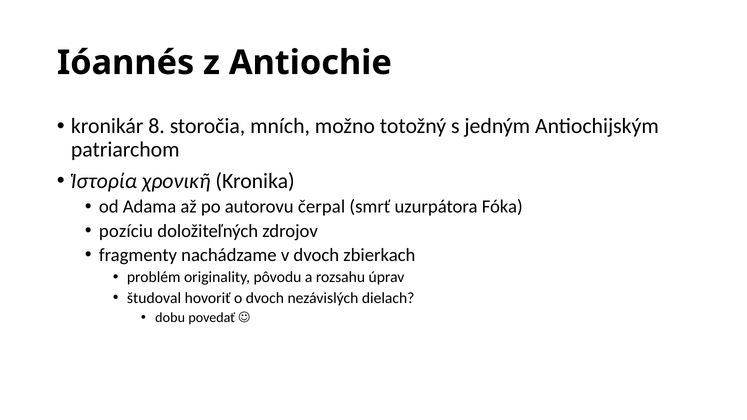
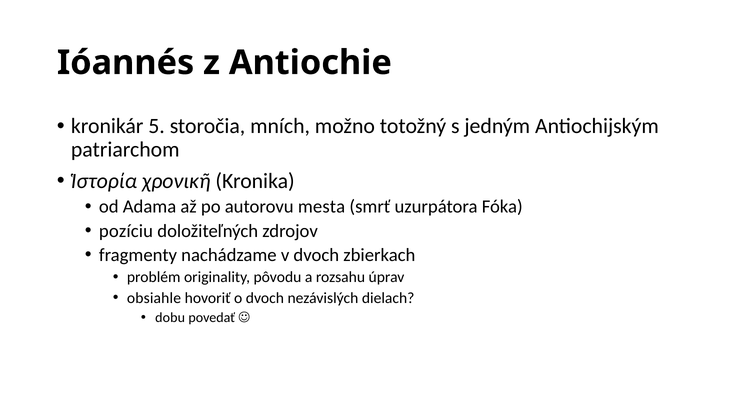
8: 8 -> 5
čerpal: čerpal -> mesta
študoval: študoval -> obsiahle
